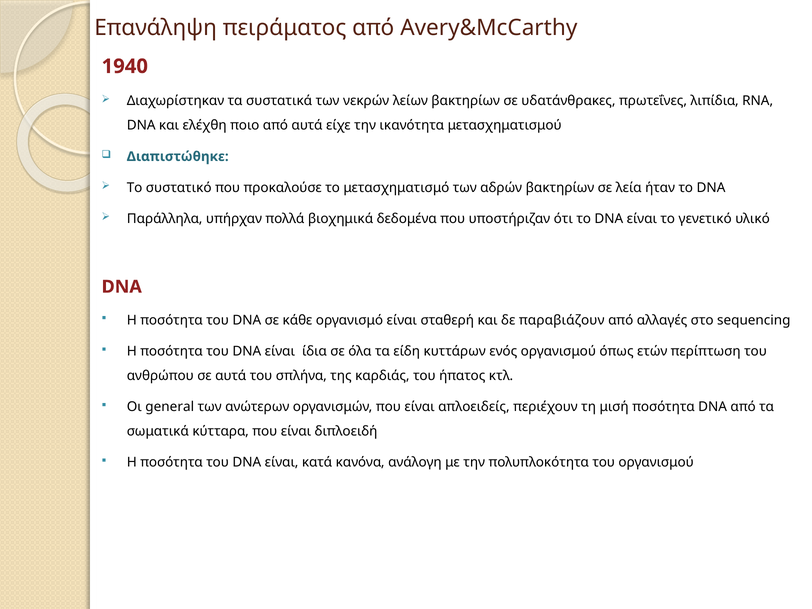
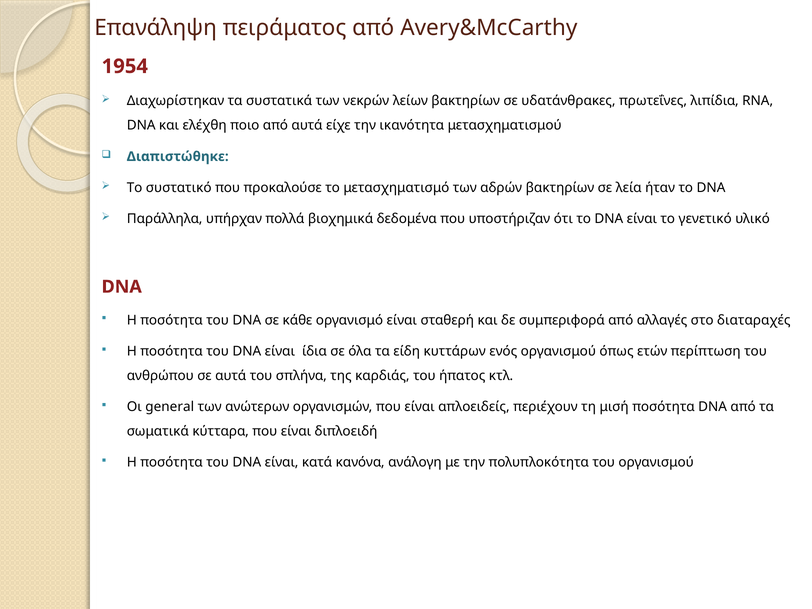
1940: 1940 -> 1954
παραβιάζουν: παραβιάζουν -> συμπεριφορά
sequencing: sequencing -> διαταραχές
